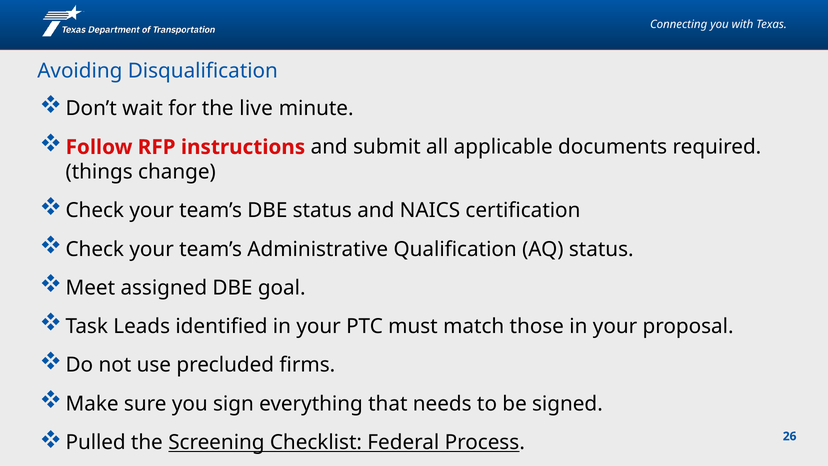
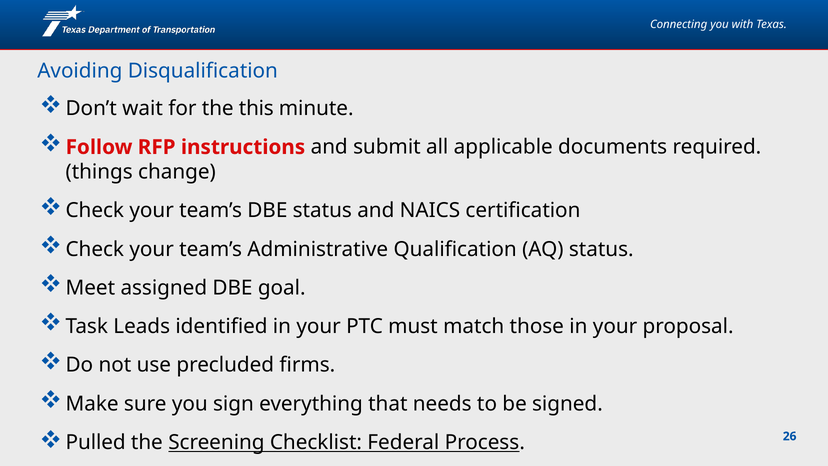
live: live -> this
